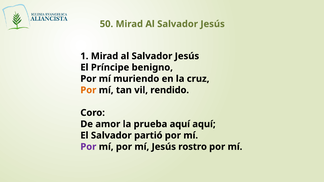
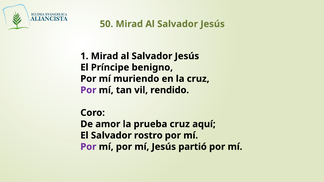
Por at (88, 90) colour: orange -> purple
prueba aquí: aquí -> cruz
partió: partió -> rostro
rostro: rostro -> partió
